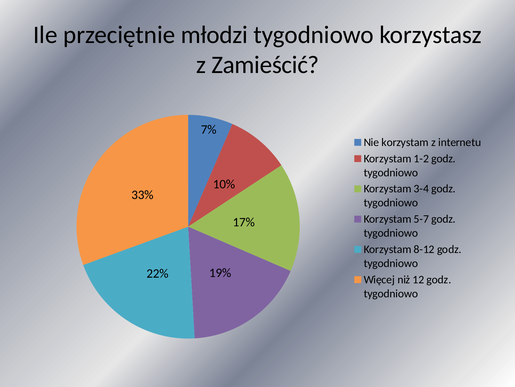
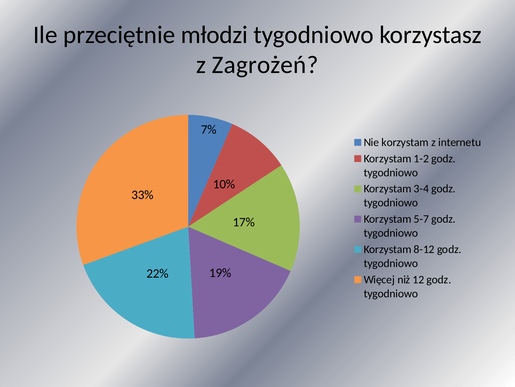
Zamieścić: Zamieścić -> Zagrożeń
